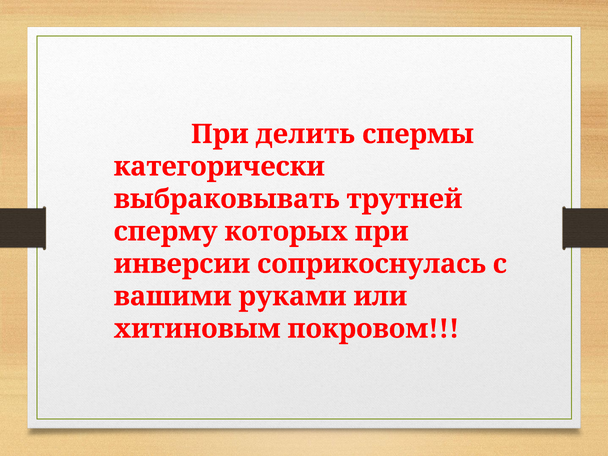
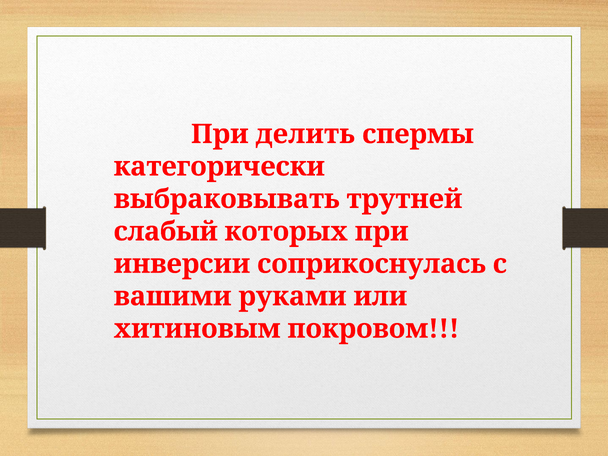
сперму: сперму -> слабый
